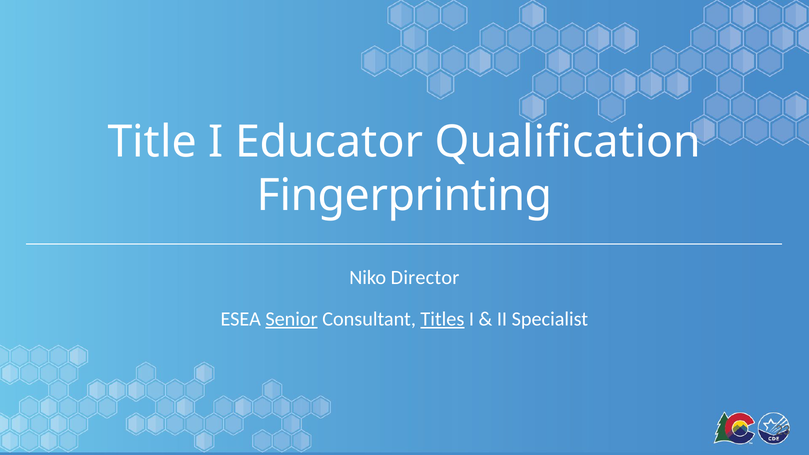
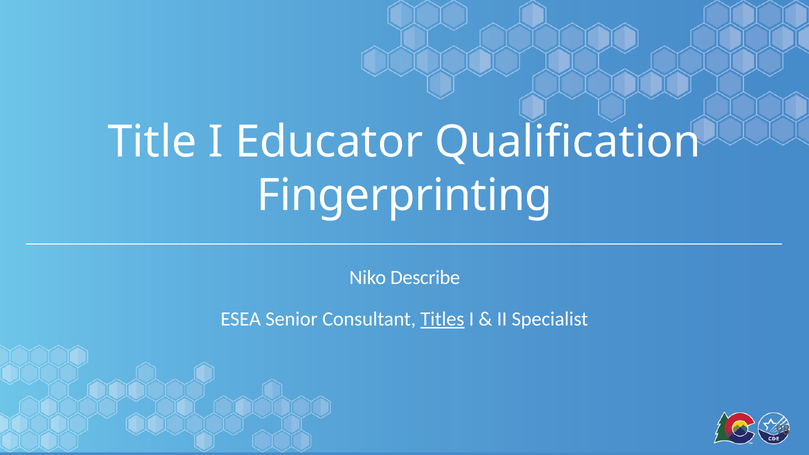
Director: Director -> Describe
Senior underline: present -> none
23: 23 -> 98
